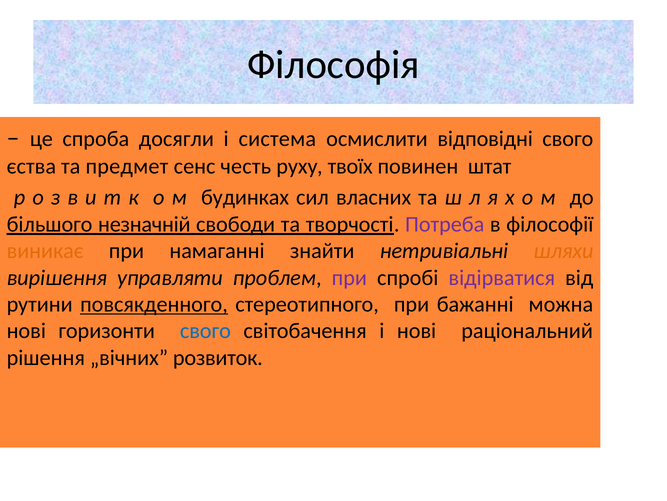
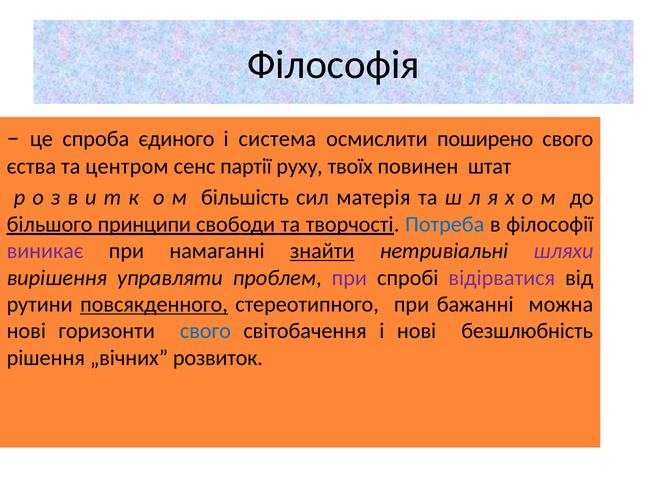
досягли: досягли -> єдиного
відповідні: відповідні -> поширено
предмет: предмет -> центром
честь: честь -> партії
будинках: будинках -> більшість
власних: власних -> матерія
незначній: незначній -> принципи
Потреба colour: purple -> blue
виникає colour: orange -> purple
знайти underline: none -> present
шляхи colour: orange -> purple
раціональний: раціональний -> безшлюбність
